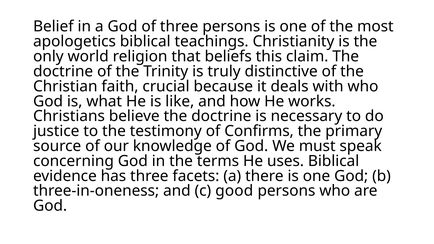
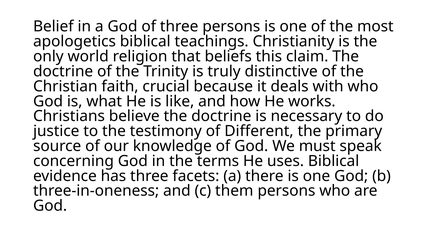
Confirms: Confirms -> Different
good: good -> them
